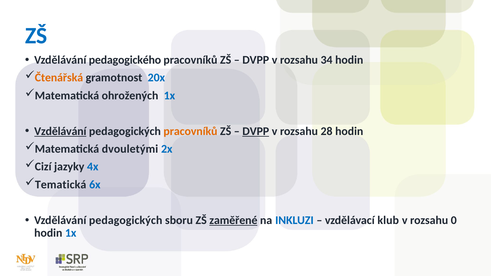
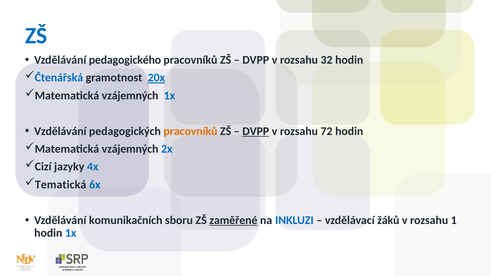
34: 34 -> 32
Čtenářská colour: orange -> blue
20x underline: none -> present
ohrožených at (130, 96): ohrožených -> vzájemných
Vzdělávání at (60, 131) underline: present -> none
28: 28 -> 72
dvouletými at (130, 149): dvouletými -> vzájemných
pedagogických at (126, 220): pedagogických -> komunikačních
klub: klub -> žáků
0: 0 -> 1
